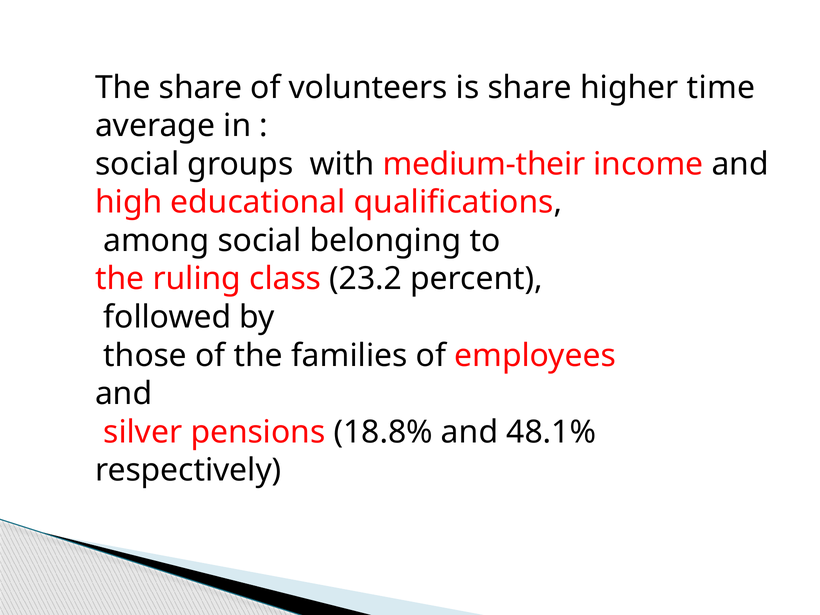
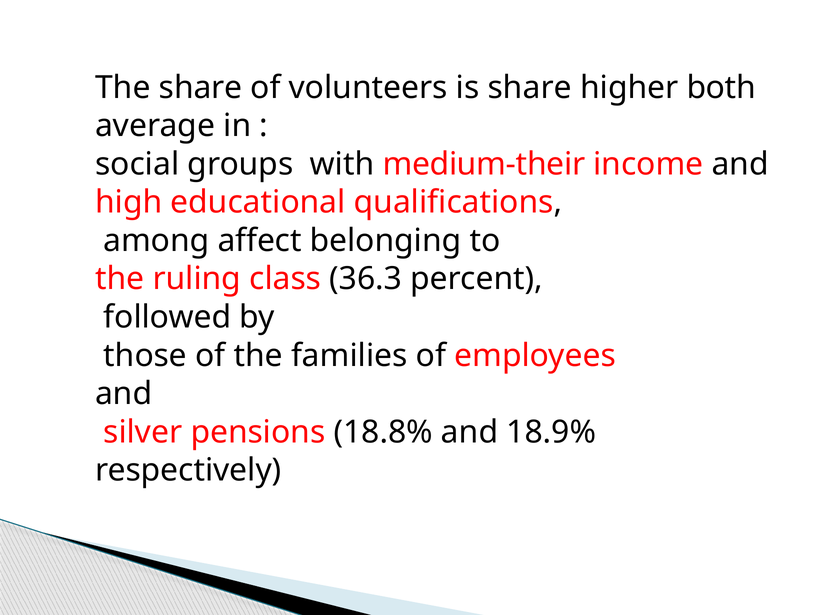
time: time -> both
among social: social -> affect
23.2: 23.2 -> 36.3
48.1%: 48.1% -> 18.9%
